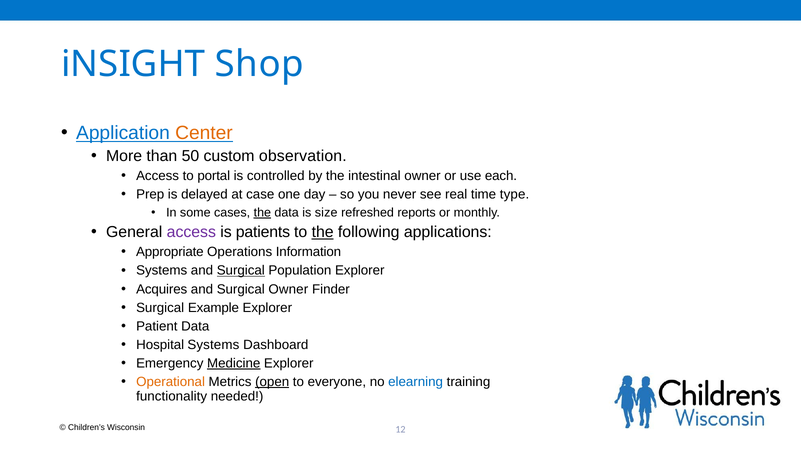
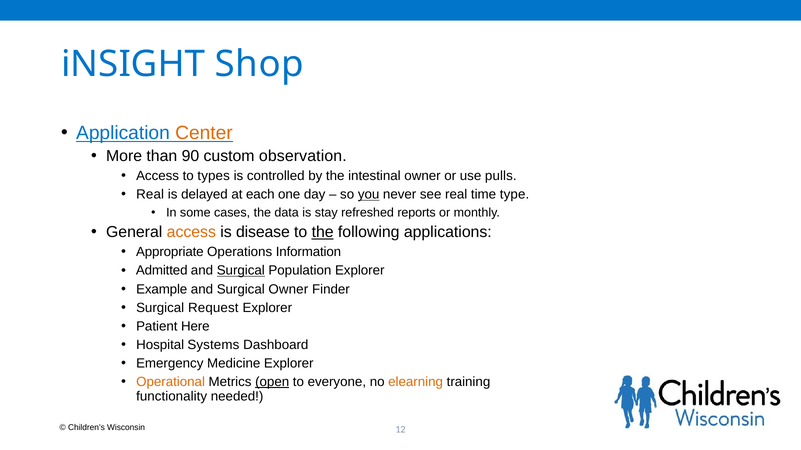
50: 50 -> 90
portal: portal -> types
each: each -> pulls
Prep at (150, 195): Prep -> Real
case: case -> each
you underline: none -> present
the at (262, 213) underline: present -> none
size: size -> stay
access at (191, 232) colour: purple -> orange
patients: patients -> disease
Systems at (162, 271): Systems -> Admitted
Acquires: Acquires -> Example
Example: Example -> Request
Patient Data: Data -> Here
Medicine underline: present -> none
elearning colour: blue -> orange
